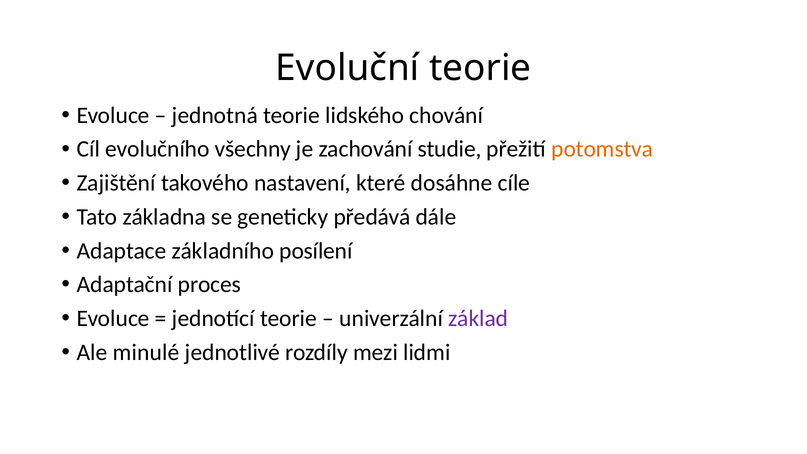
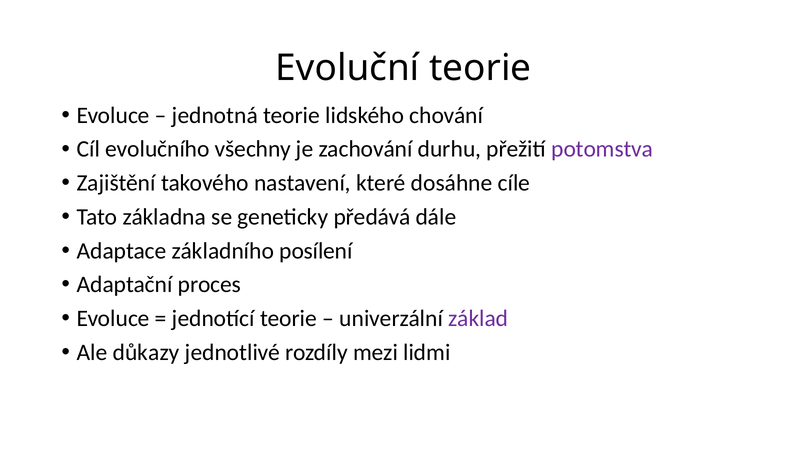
studie: studie -> durhu
potomstva colour: orange -> purple
minulé: minulé -> důkazy
